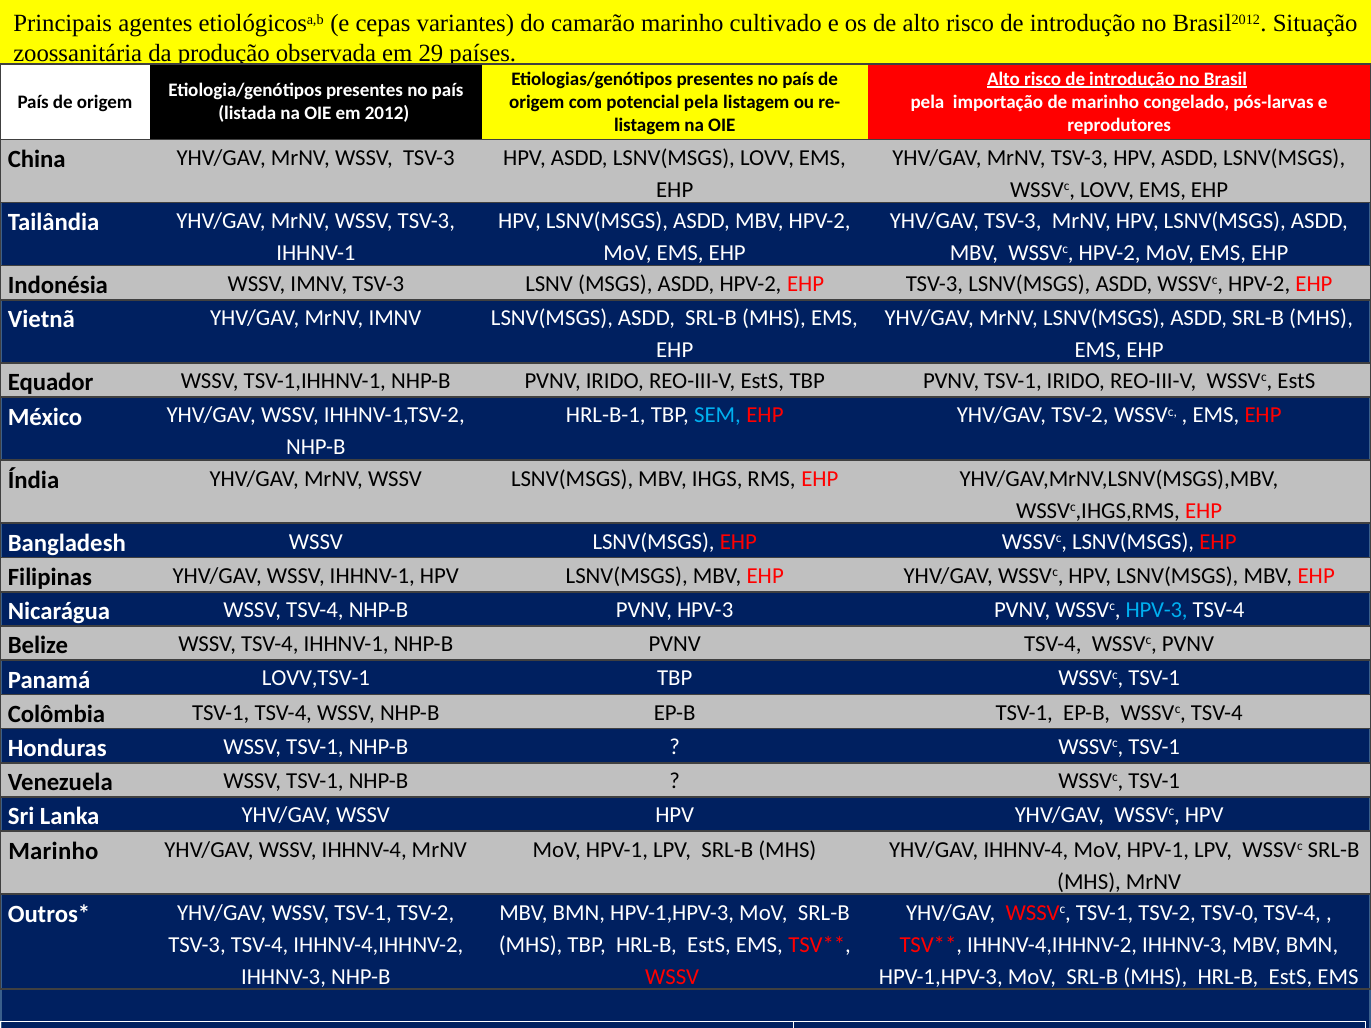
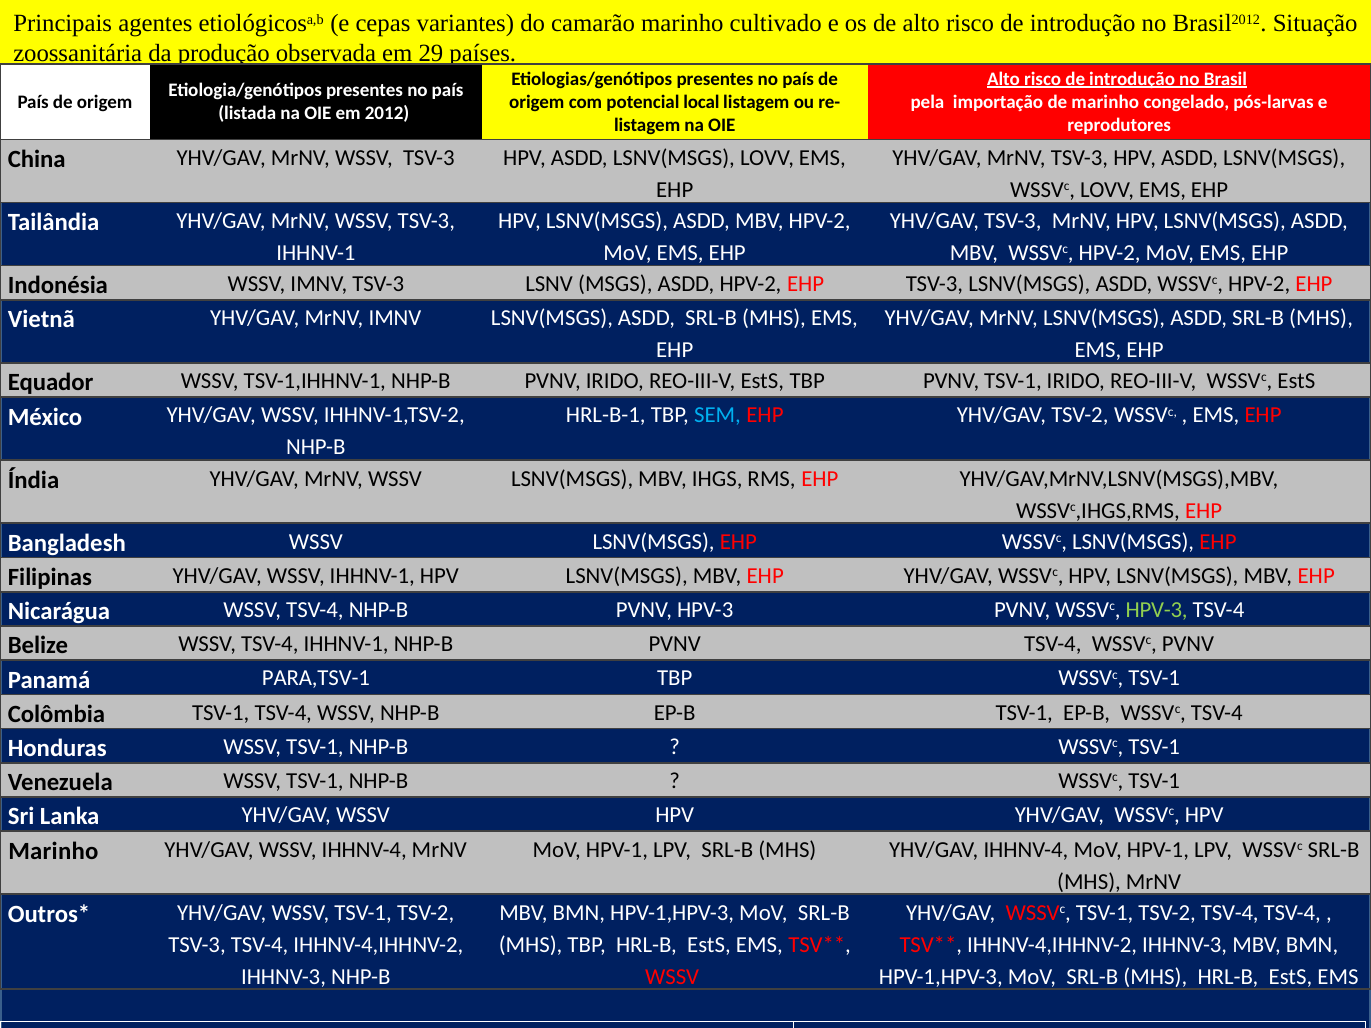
potencial pela: pela -> local
HPV-3 at (1157, 610) colour: light blue -> light green
LOVV,TSV-1: LOVV,TSV-1 -> PARA,TSV-1
TSV-2 TSV-0: TSV-0 -> TSV-4
